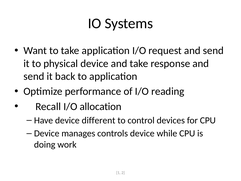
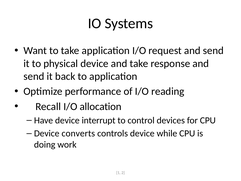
different: different -> interrupt
manages: manages -> converts
